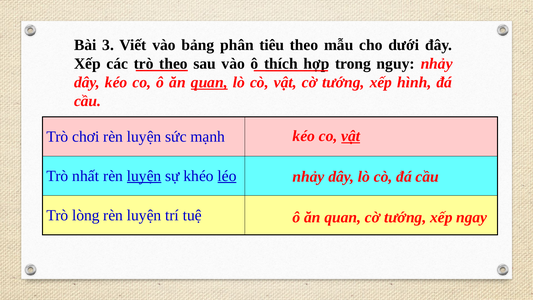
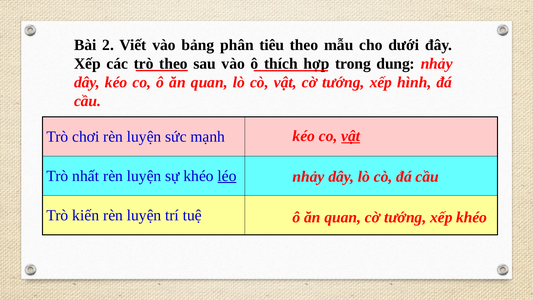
3: 3 -> 2
nguy: nguy -> dung
quan at (209, 82) underline: present -> none
luyện at (144, 176) underline: present -> none
lòng: lòng -> kiến
xếp ngay: ngay -> khéo
